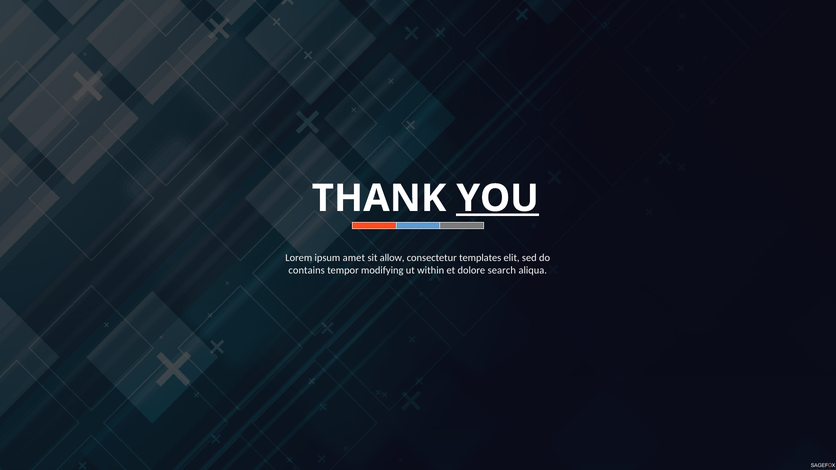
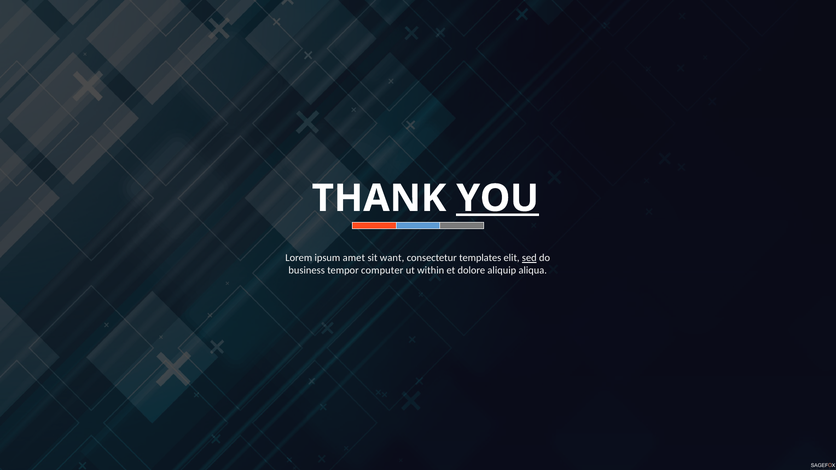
allow: allow -> want
sed underline: none -> present
contains: contains -> business
modifying: modifying -> computer
search: search -> aliquip
